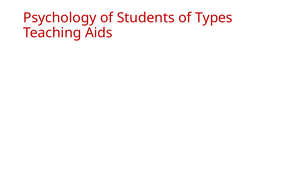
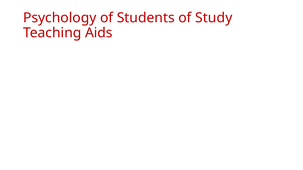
Types: Types -> Study
